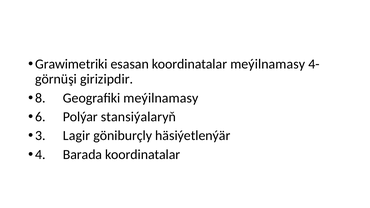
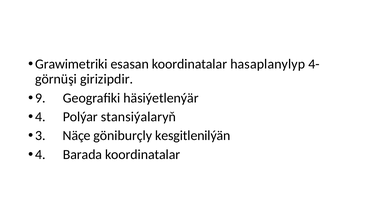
koordinatalar meýilnamasy: meýilnamasy -> hasaplanylyp
8: 8 -> 9
Geografiki meýilnamasy: meýilnamasy -> häsiýetlenýär
6 at (40, 117): 6 -> 4
Lagir: Lagir -> Näçe
häsiýetlenýär: häsiýetlenýär -> kesgitlenilýän
